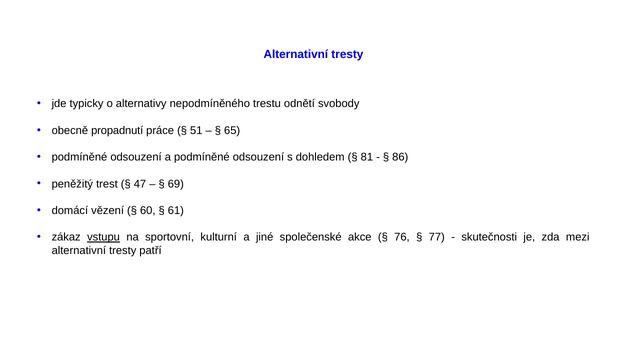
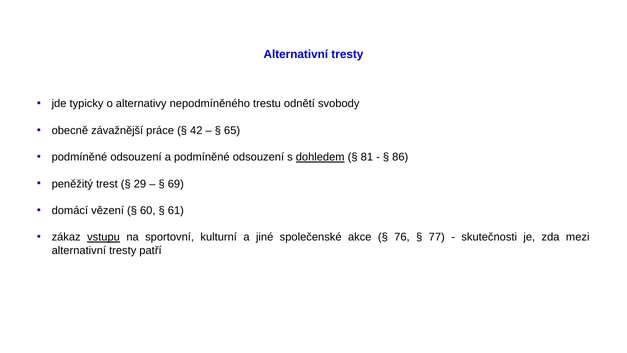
propadnutí: propadnutí -> závažnější
51: 51 -> 42
dohledem underline: none -> present
47: 47 -> 29
